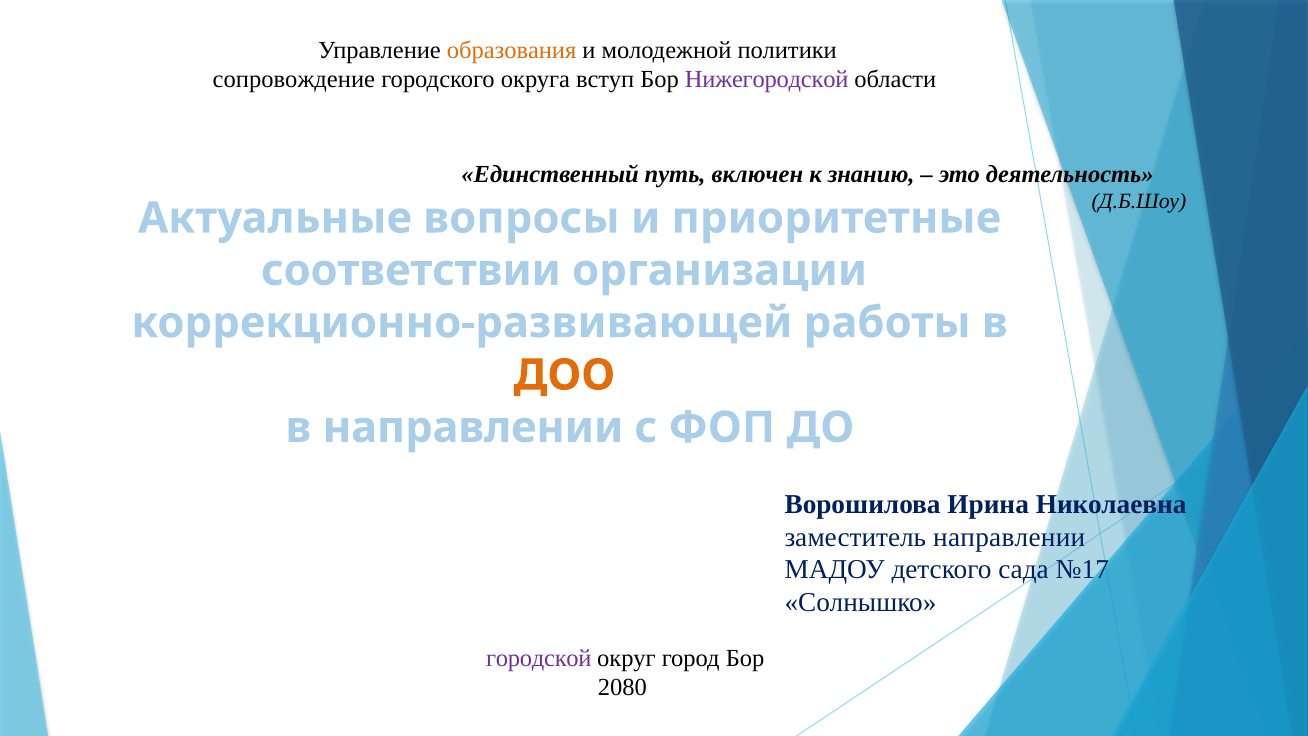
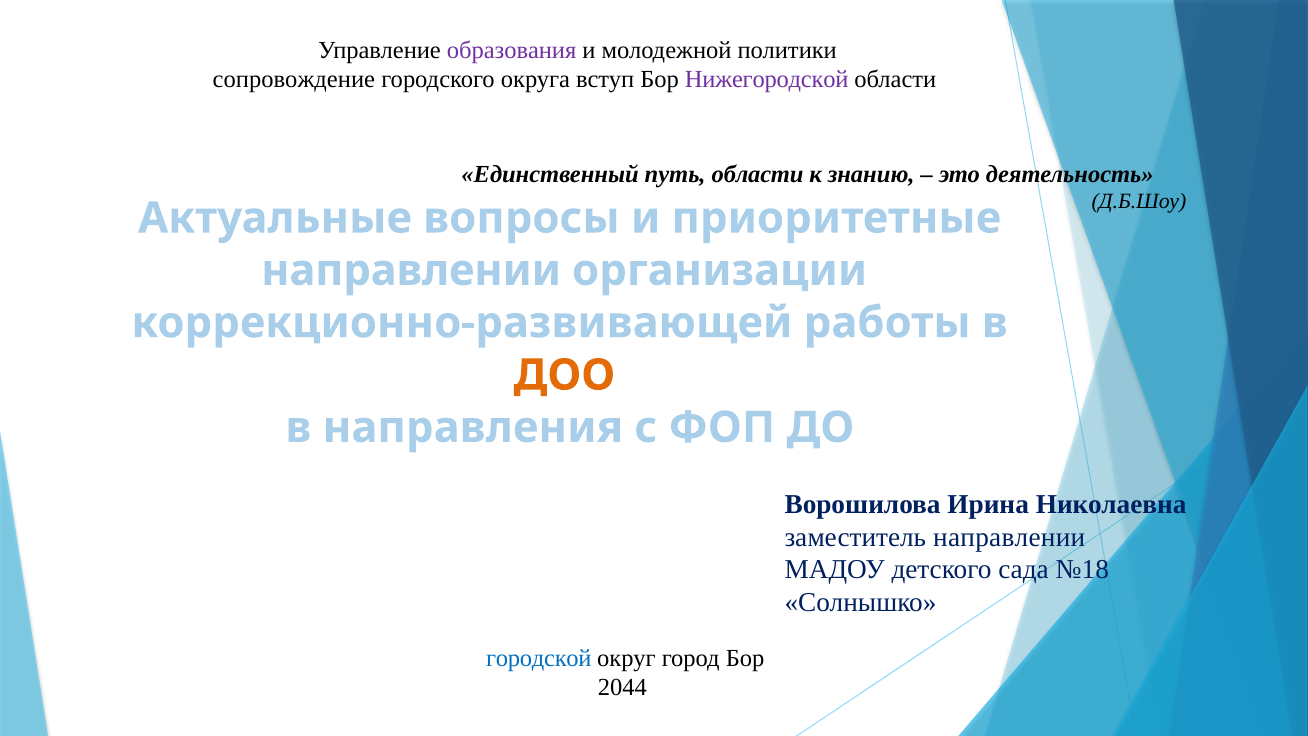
образования colour: orange -> purple
путь включен: включен -> области
соответствии at (411, 270): соответствии -> направлении
в направлении: направлении -> направления
№17: №17 -> №18
городской colour: purple -> blue
2080: 2080 -> 2044
